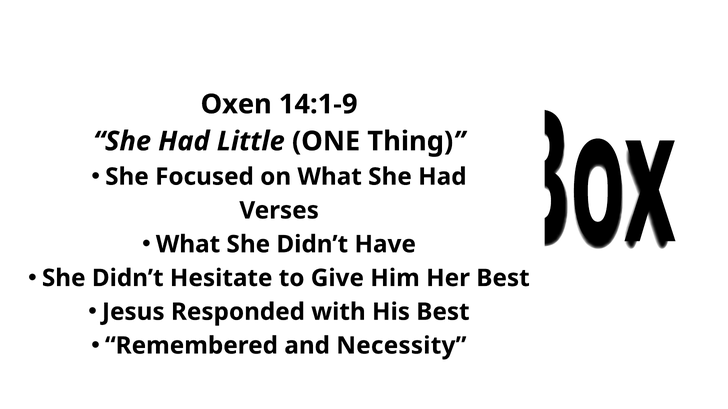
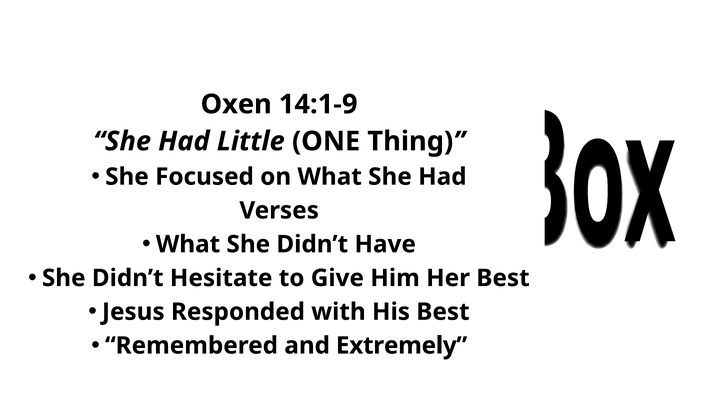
Necessity: Necessity -> Extremely
